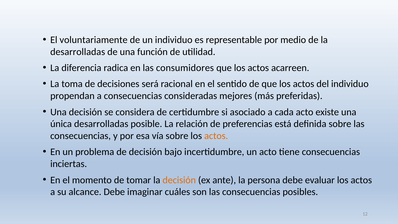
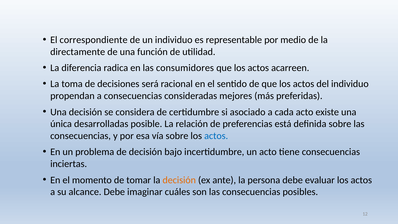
voluntariamente: voluntariamente -> correspondiente
desarrolladas at (78, 52): desarrolladas -> directamente
actos at (216, 136) colour: orange -> blue
